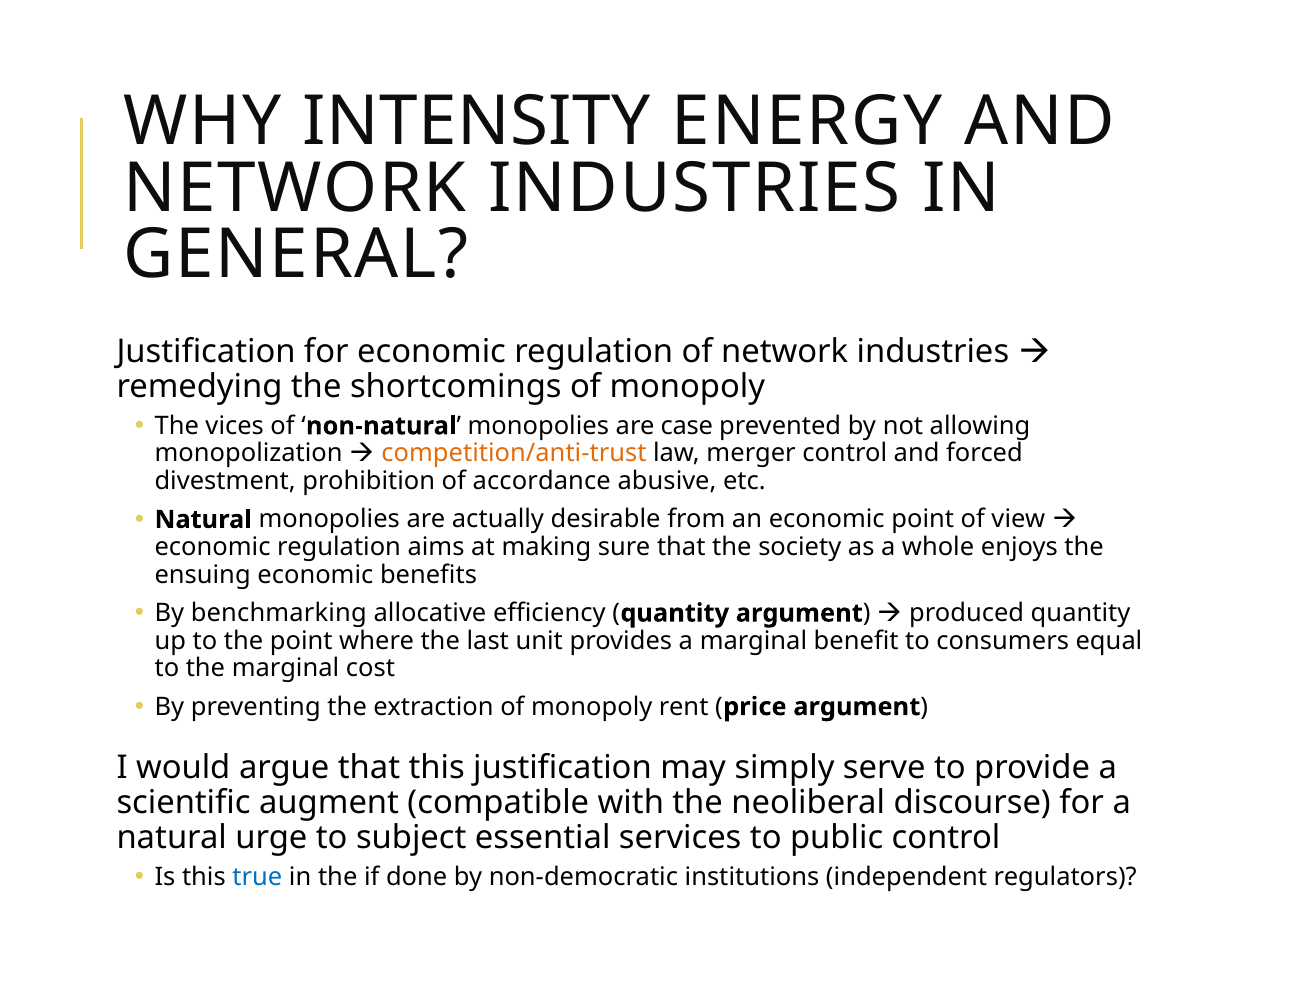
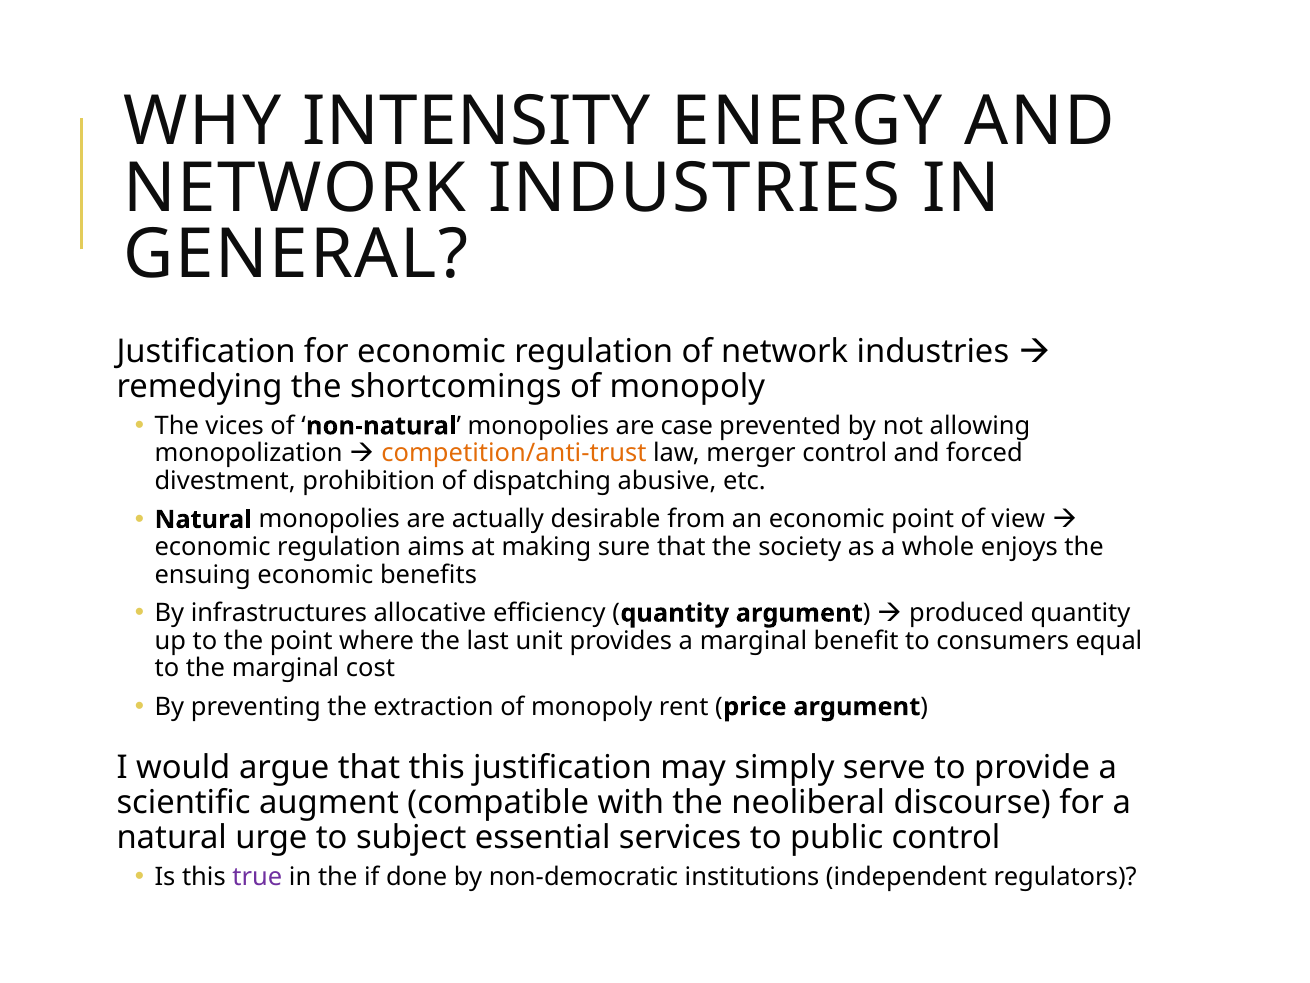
accordance: accordance -> dispatching
benchmarking: benchmarking -> infrastructures
true colour: blue -> purple
